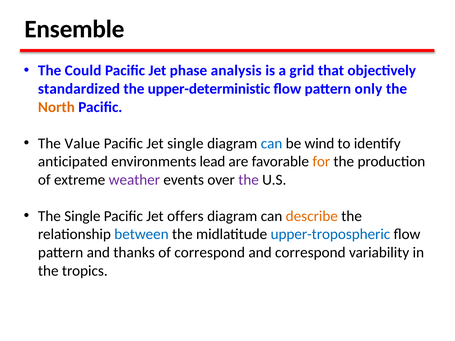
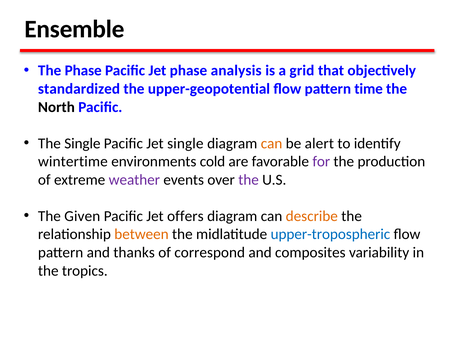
The Could: Could -> Phase
upper-deterministic: upper-deterministic -> upper-geopotential
only: only -> time
North colour: orange -> black
The Value: Value -> Single
can at (272, 143) colour: blue -> orange
wind: wind -> alert
anticipated: anticipated -> wintertime
lead: lead -> cold
for colour: orange -> purple
The Single: Single -> Given
between colour: blue -> orange
and correspond: correspond -> composites
